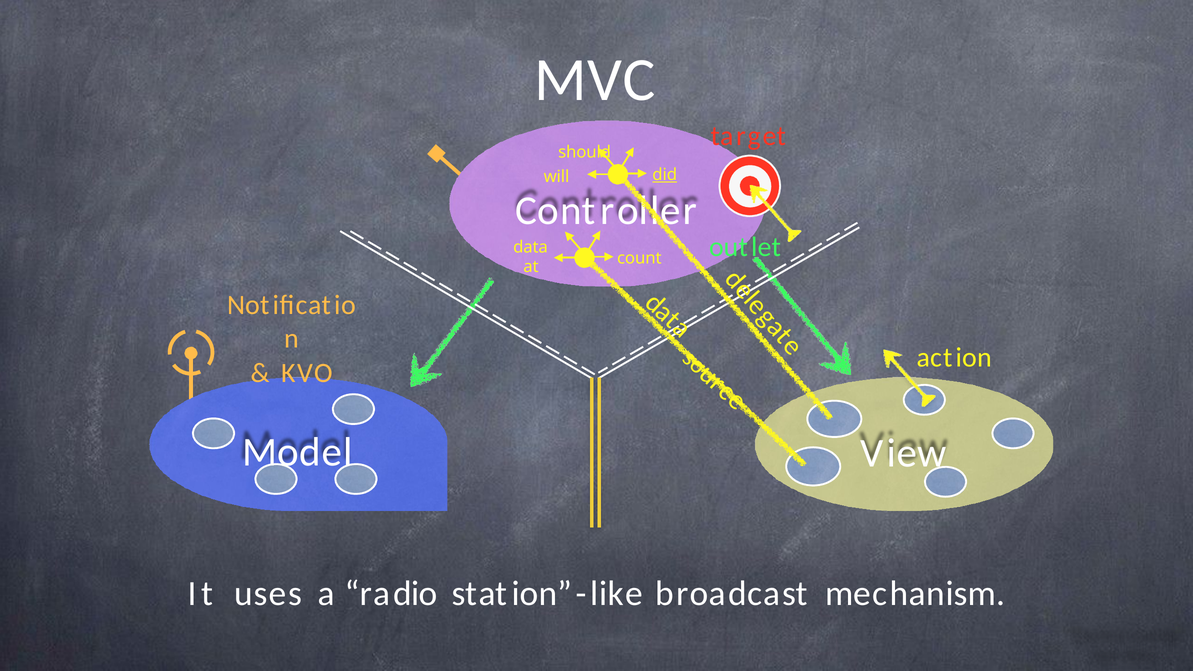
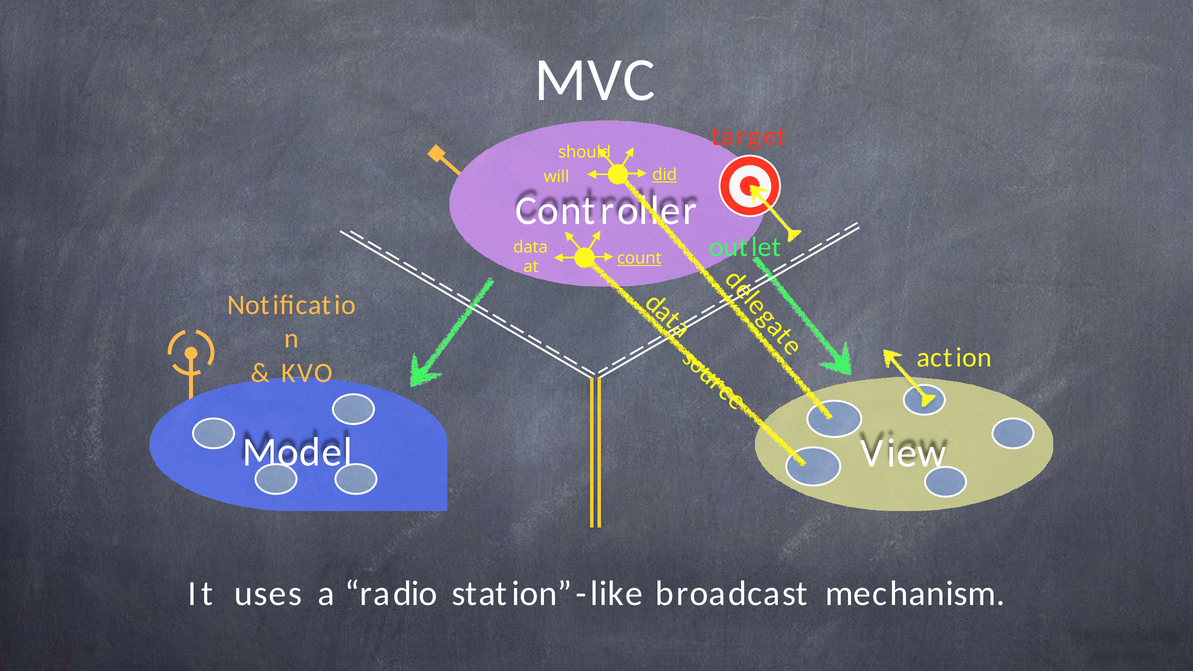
count underline: none -> present
